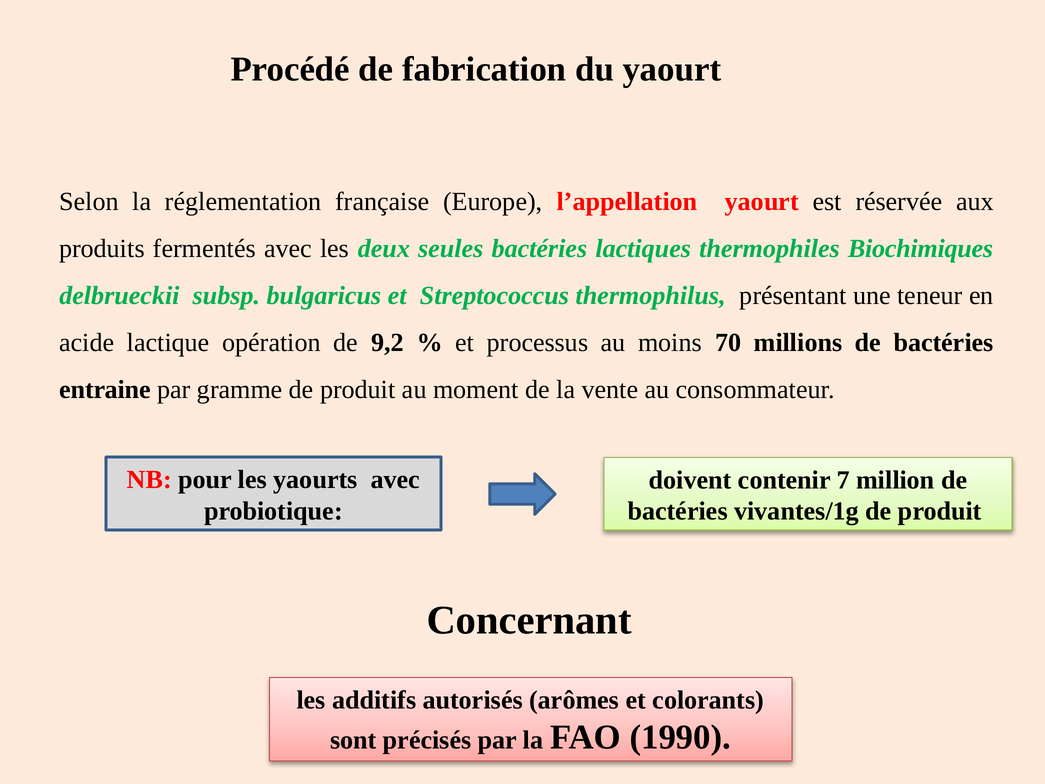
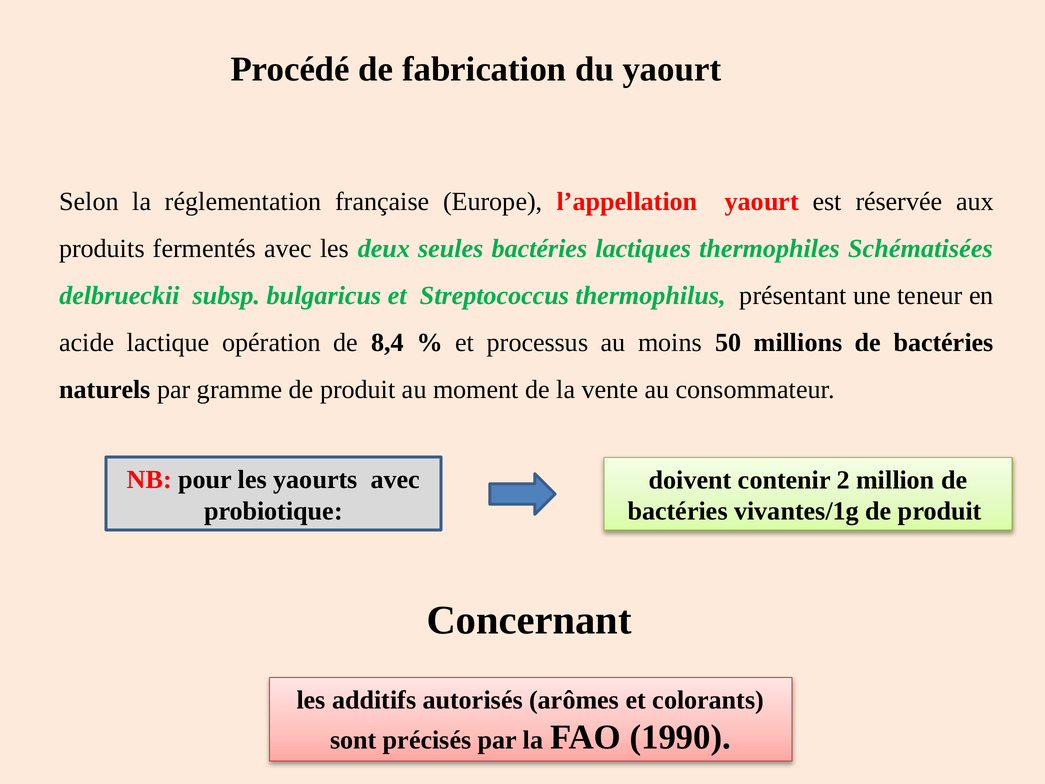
Biochimiques: Biochimiques -> Schématisées
9,2: 9,2 -> 8,4
70: 70 -> 50
entraine: entraine -> naturels
7: 7 -> 2
